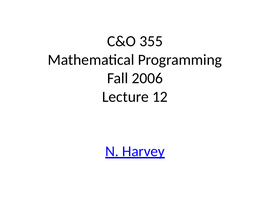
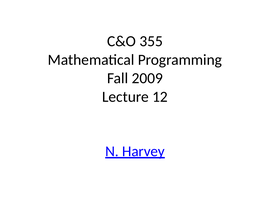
2006: 2006 -> 2009
